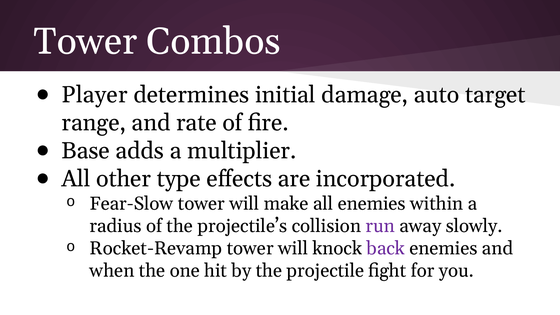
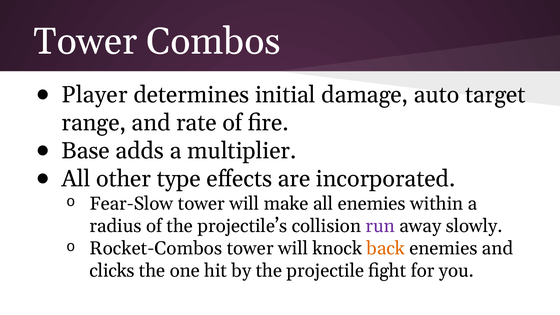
Rocket-Revamp: Rocket-Revamp -> Rocket-Combos
back colour: purple -> orange
when: when -> clicks
